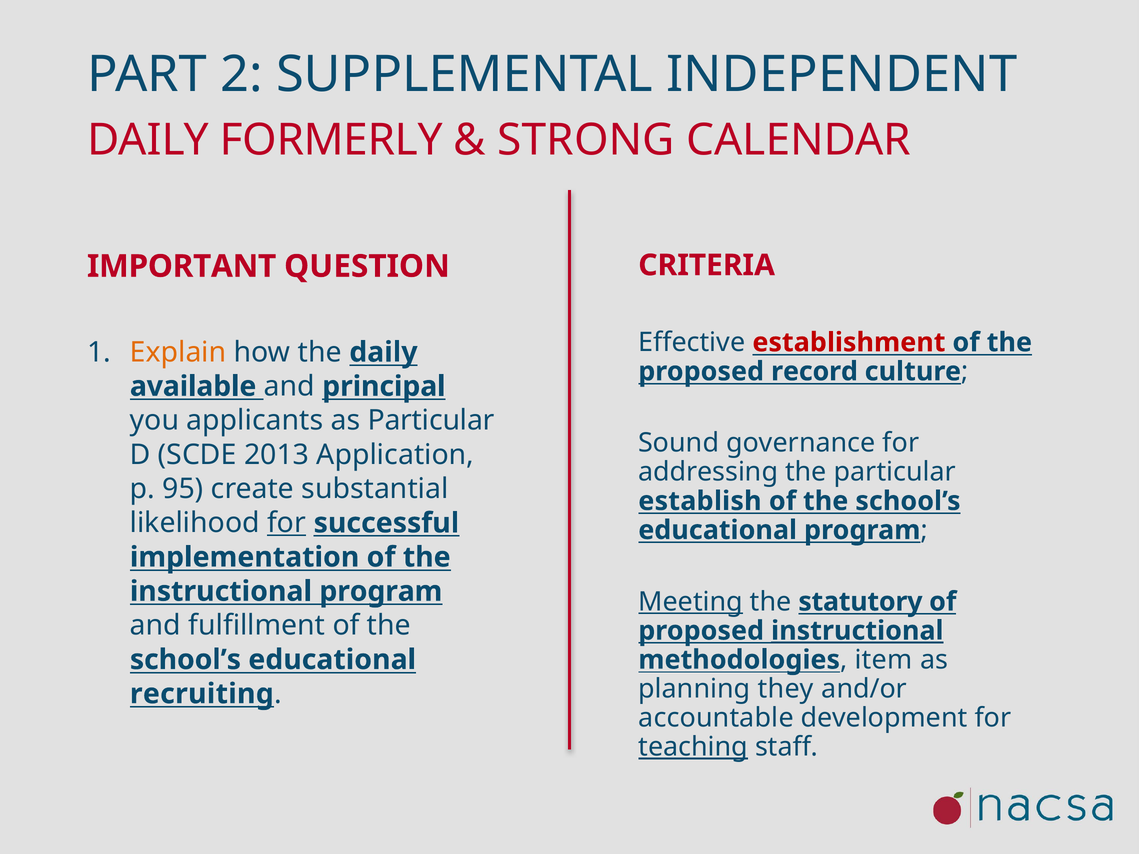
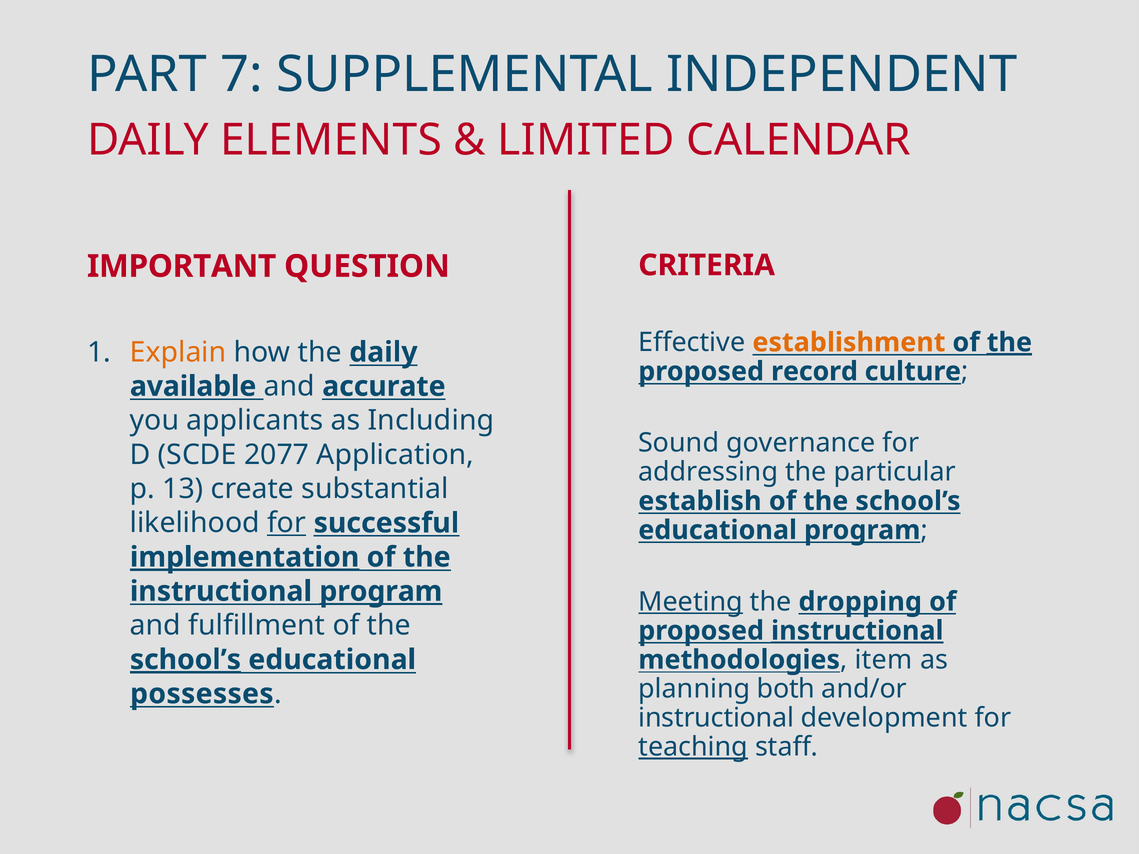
2: 2 -> 7
FORMERLY: FORMERLY -> ELEMENTS
STRONG: STRONG -> LIMITED
establishment colour: red -> orange
the at (1009, 343) underline: none -> present
principal: principal -> accurate
as Particular: Particular -> Including
2013: 2013 -> 2077
95: 95 -> 13
implementation underline: none -> present
program at (381, 592) underline: none -> present
statutory: statutory -> dropping
school’s at (185, 660) underline: none -> present
they: they -> both
recruiting: recruiting -> possesses
accountable at (716, 718): accountable -> instructional
